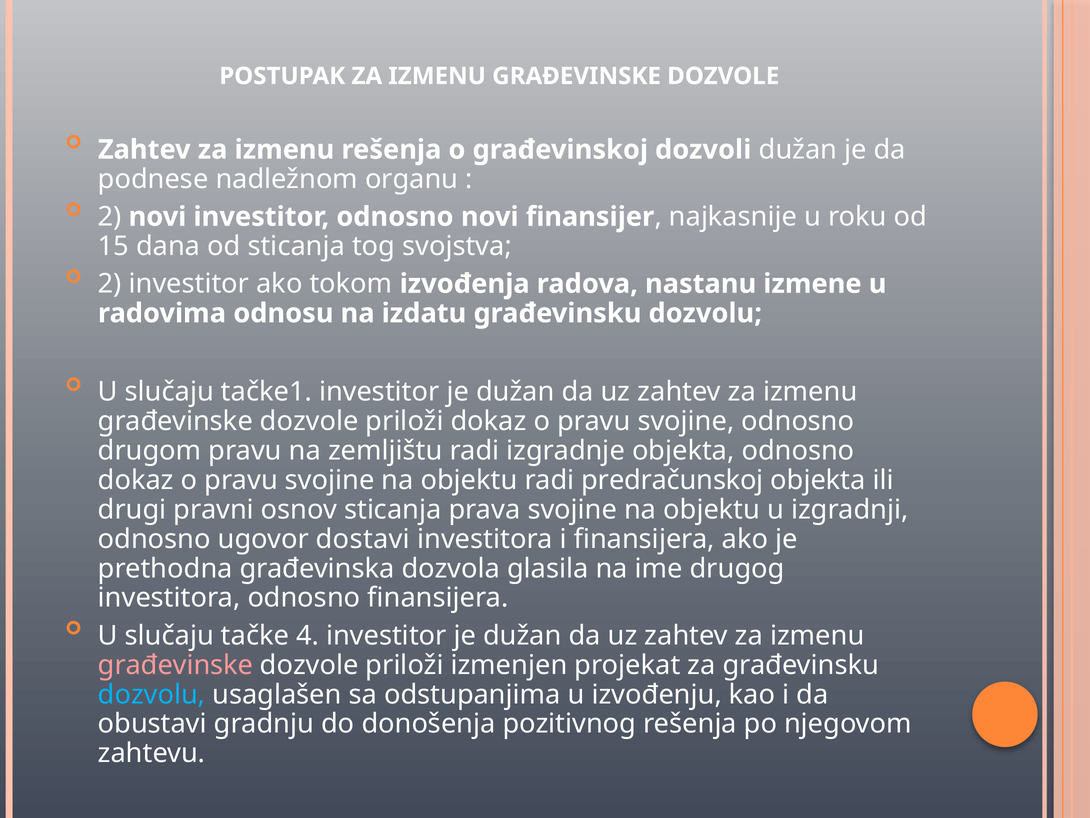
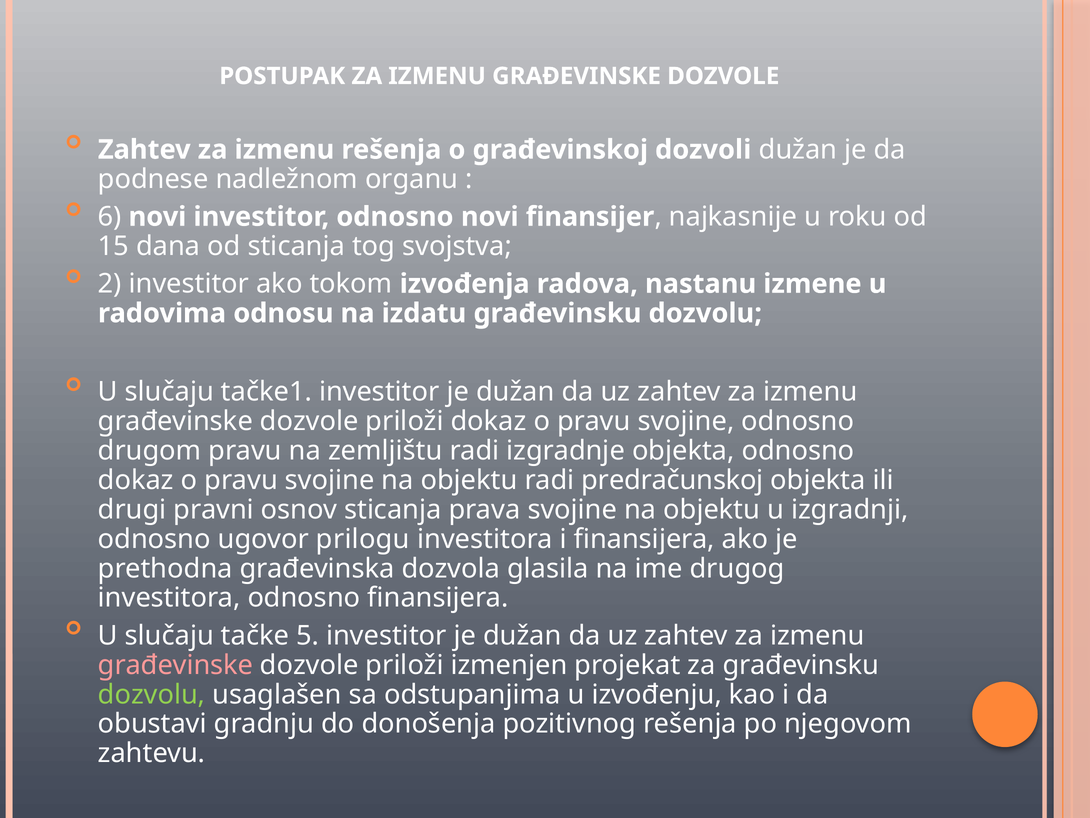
2 at (110, 217): 2 -> 6
dostavi: dostavi -> prilogu
4: 4 -> 5
dozvolu at (152, 694) colour: light blue -> light green
